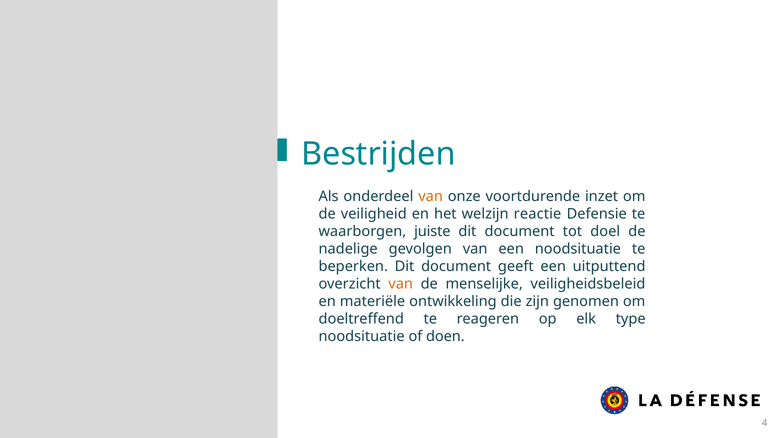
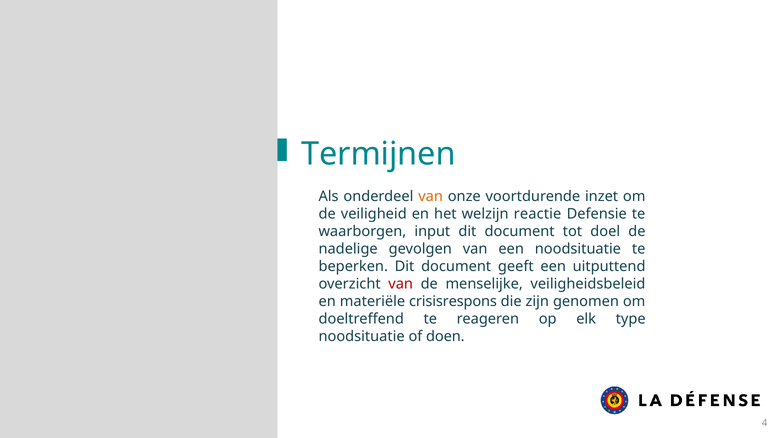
Bestrijden: Bestrijden -> Termijnen
juiste: juiste -> input
van at (401, 284) colour: orange -> red
ontwikkeling: ontwikkeling -> crisisrespons
